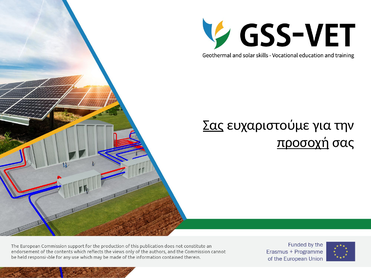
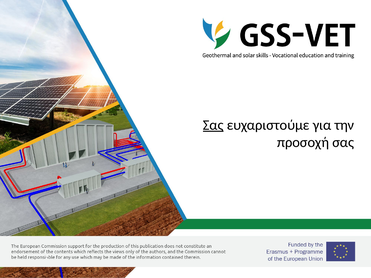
προσοχή underline: present -> none
